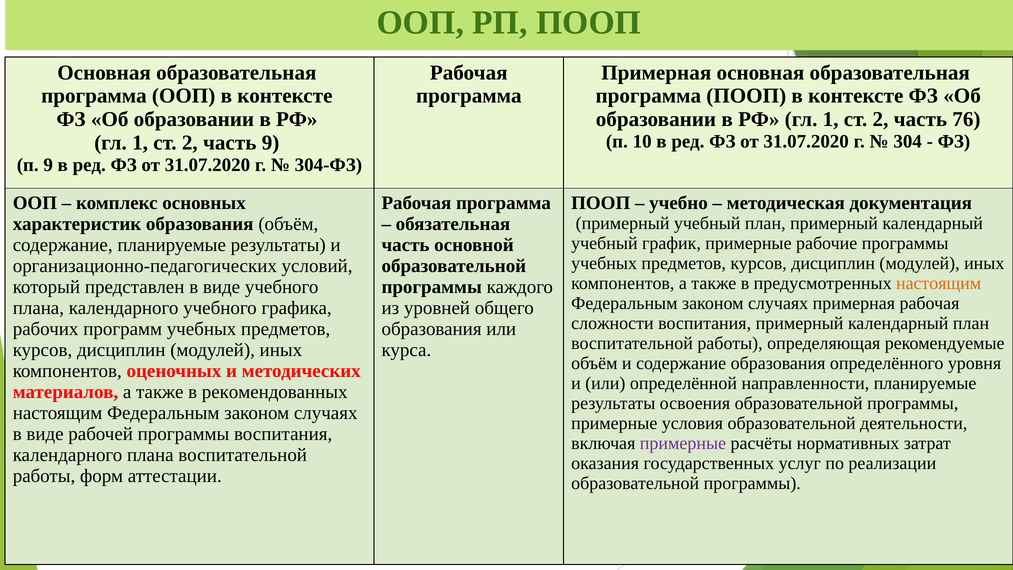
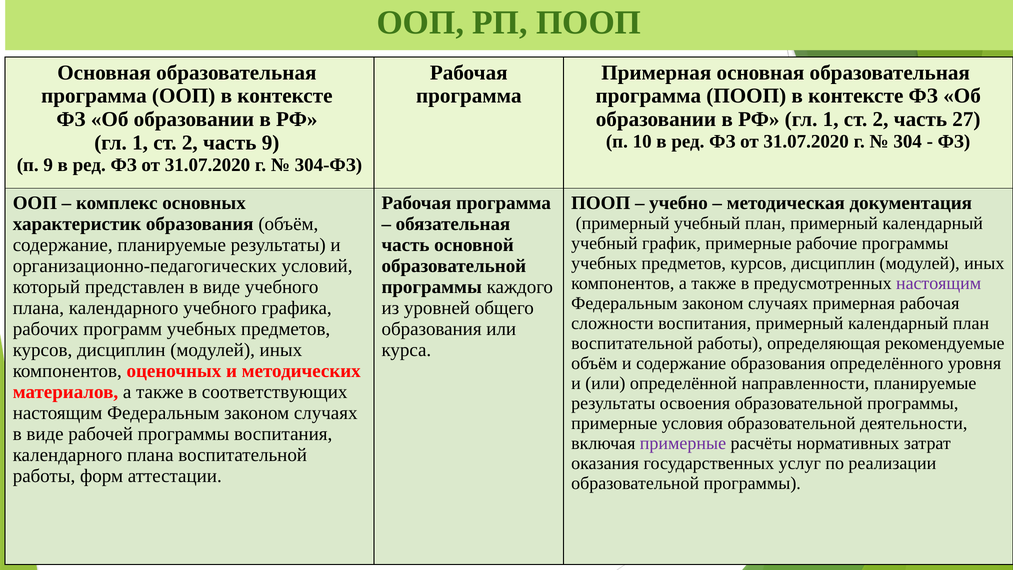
76: 76 -> 27
настоящим at (939, 283) colour: orange -> purple
рекомендованных: рекомендованных -> соответствующих
